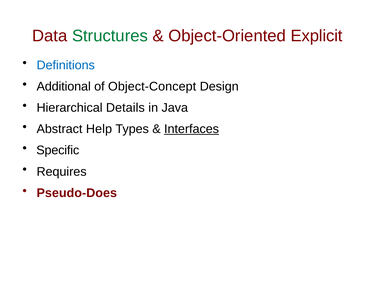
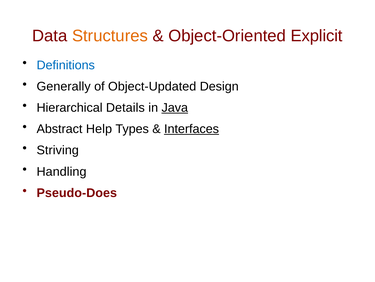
Structures colour: green -> orange
Additional: Additional -> Generally
Object-Concept: Object-Concept -> Object-Updated
Java underline: none -> present
Specific: Specific -> Striving
Requires: Requires -> Handling
